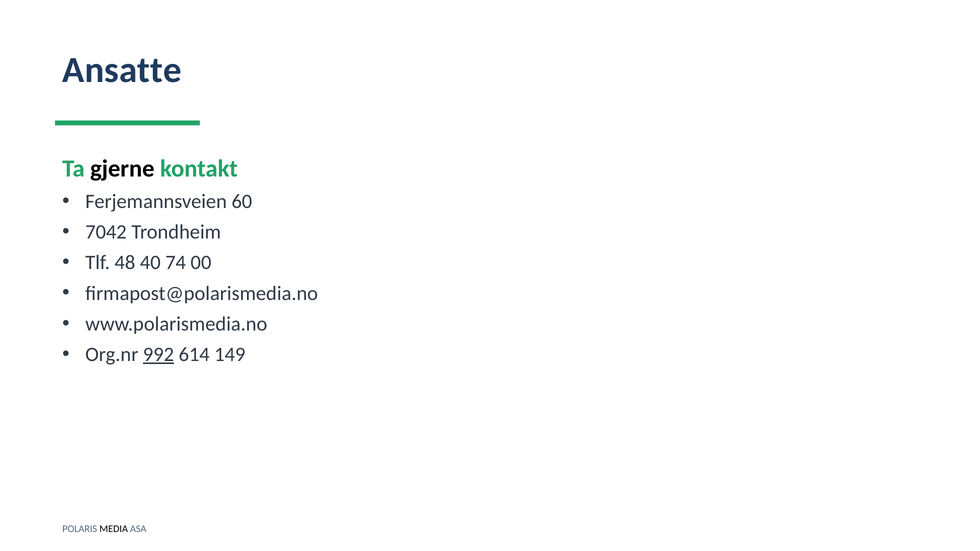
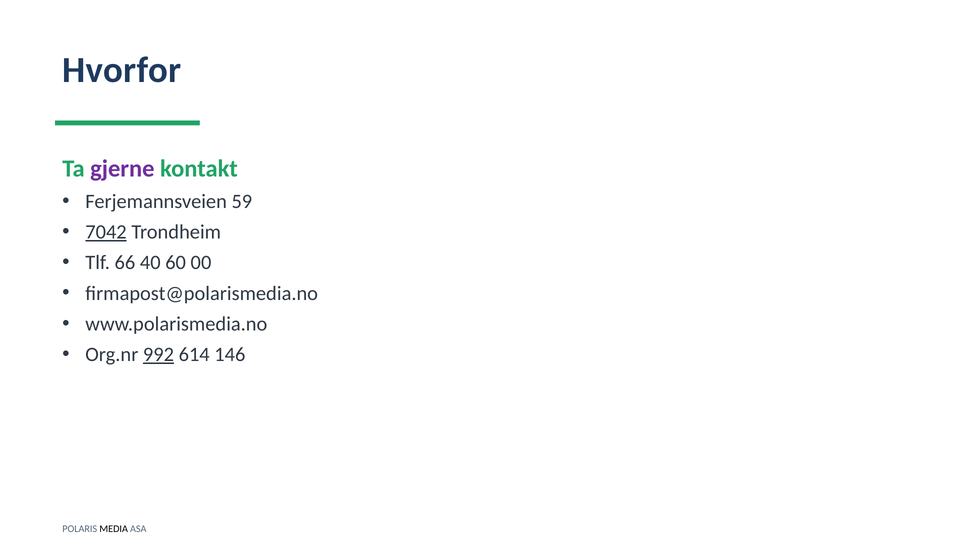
Ansatte: Ansatte -> Hvorfor
gjerne colour: black -> purple
60: 60 -> 59
7042 underline: none -> present
48: 48 -> 66
74: 74 -> 60
149: 149 -> 146
